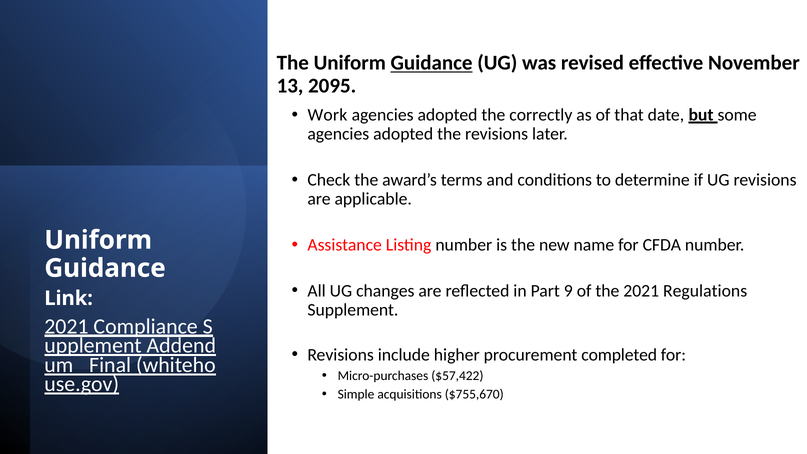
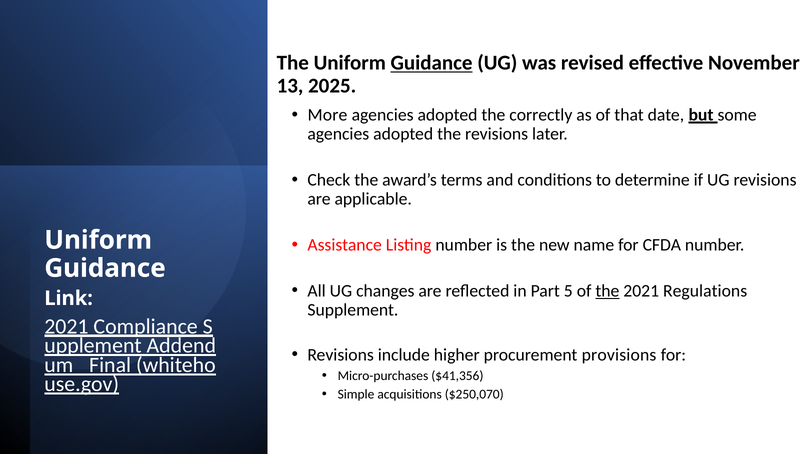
2095: 2095 -> 2025
Work: Work -> More
9: 9 -> 5
the at (607, 291) underline: none -> present
completed: completed -> provisions
$57,422: $57,422 -> $41,356
$755,670: $755,670 -> $250,070
